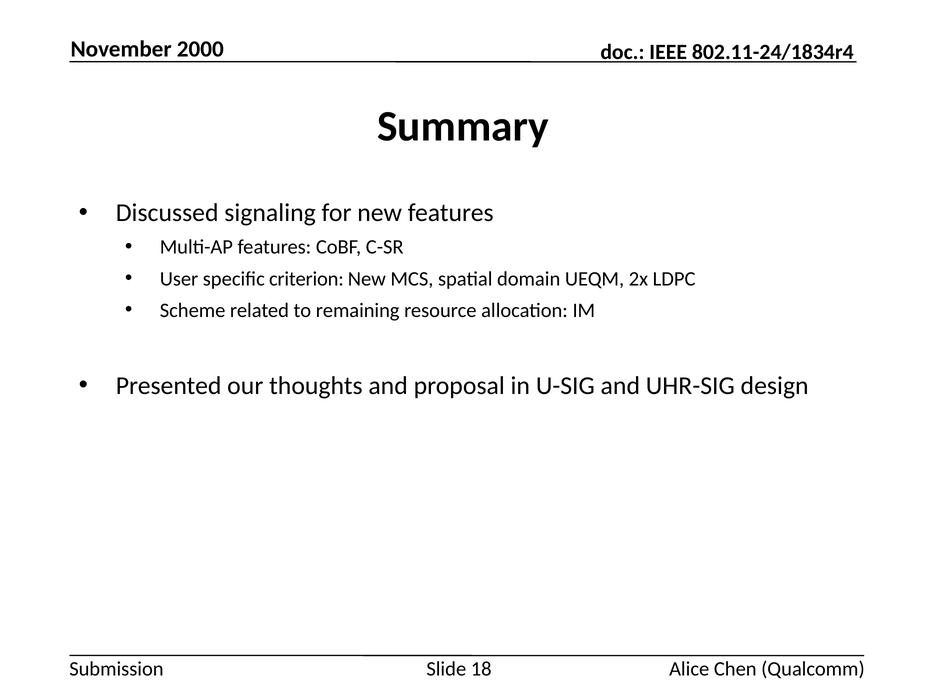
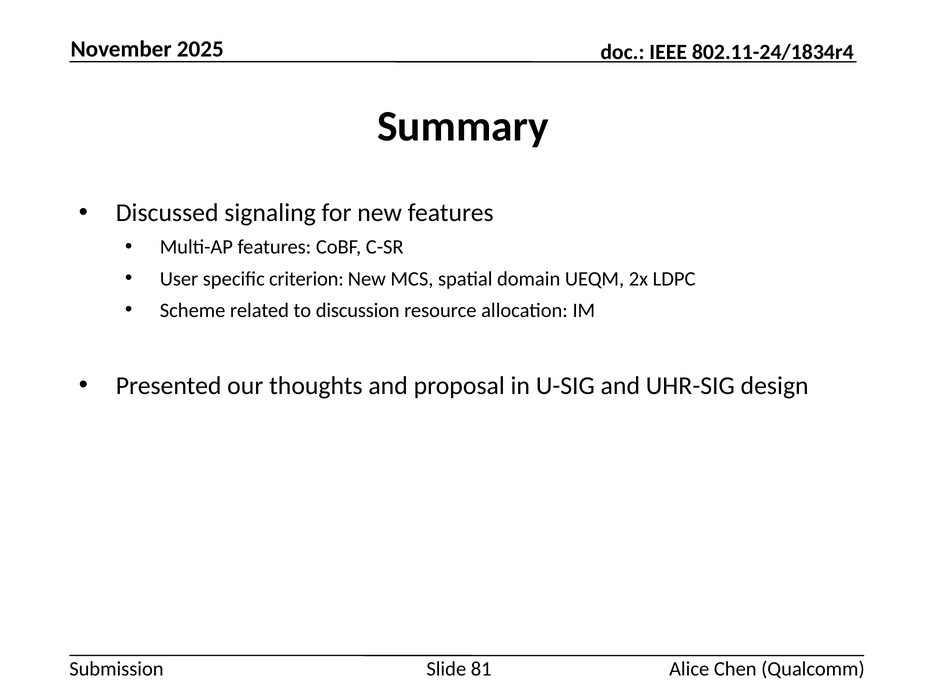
2000: 2000 -> 2025
remaining: remaining -> discussion
18: 18 -> 81
